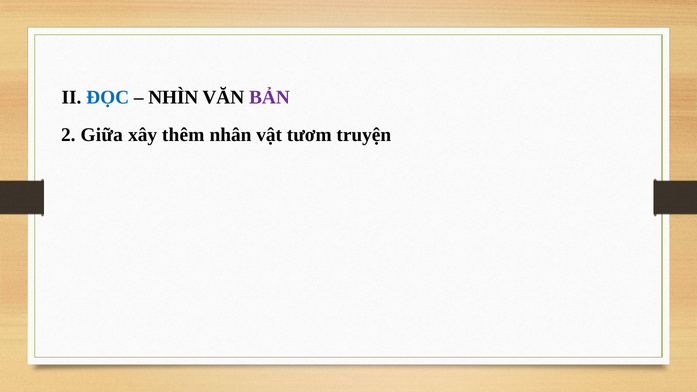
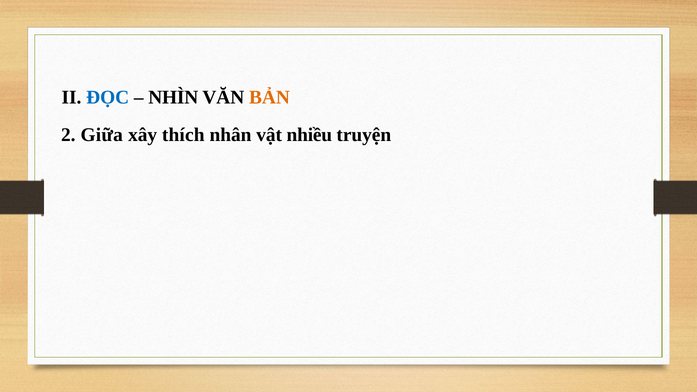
BẢN colour: purple -> orange
thêm: thêm -> thích
tươm: tươm -> nhiều
